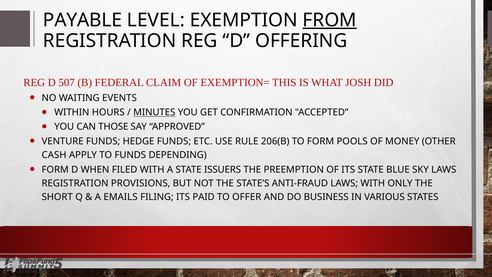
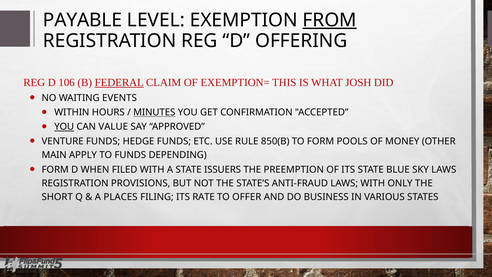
507: 507 -> 106
FEDERAL underline: none -> present
YOU at (64, 127) underline: none -> present
THOSE: THOSE -> VALUE
206(B: 206(B -> 850(B
CASH: CASH -> MAIN
EMAILS: EMAILS -> PLACES
PAID: PAID -> RATE
